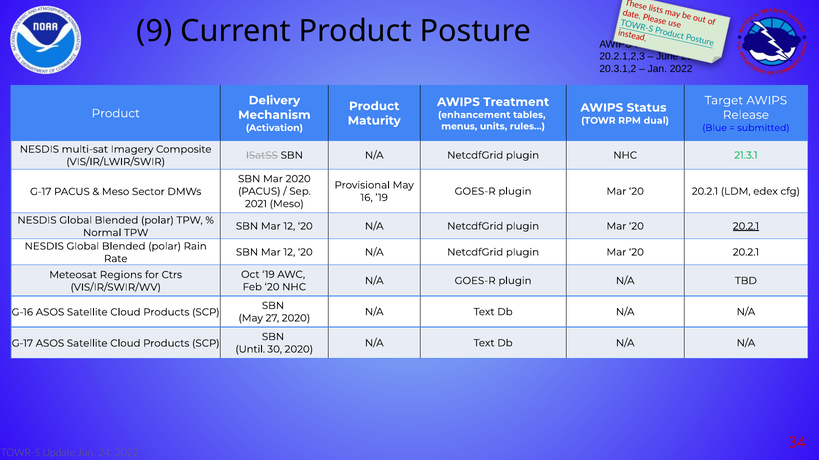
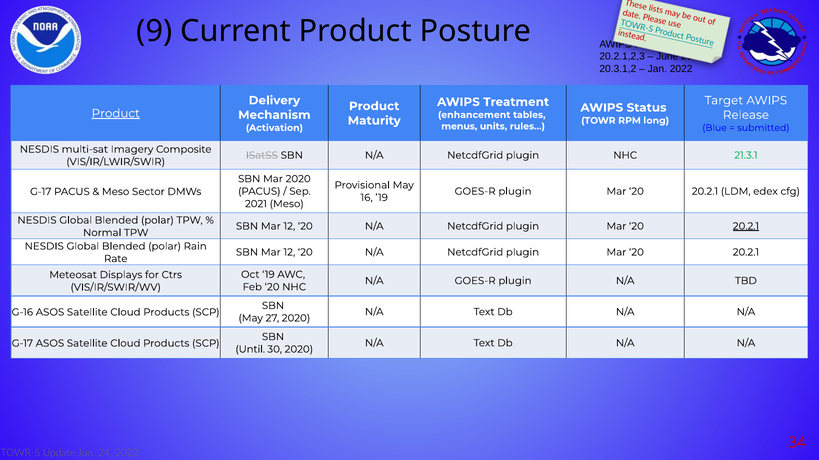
Product at (116, 114) underline: none -> present
dual: dual -> long
Regions: Regions -> Displays
